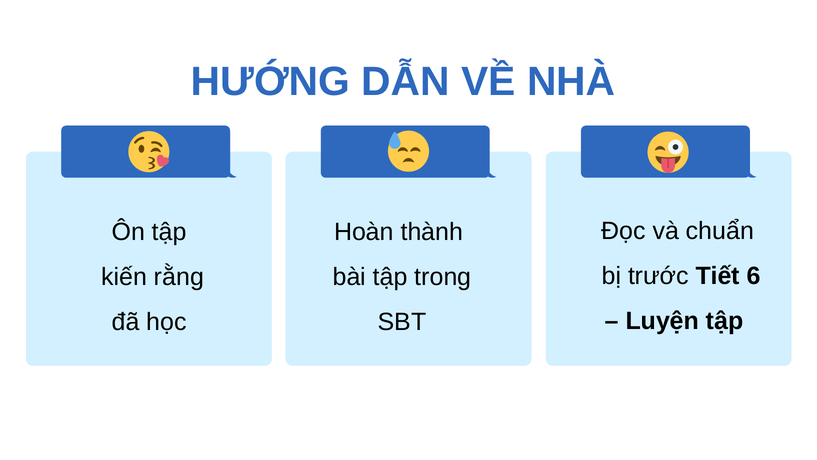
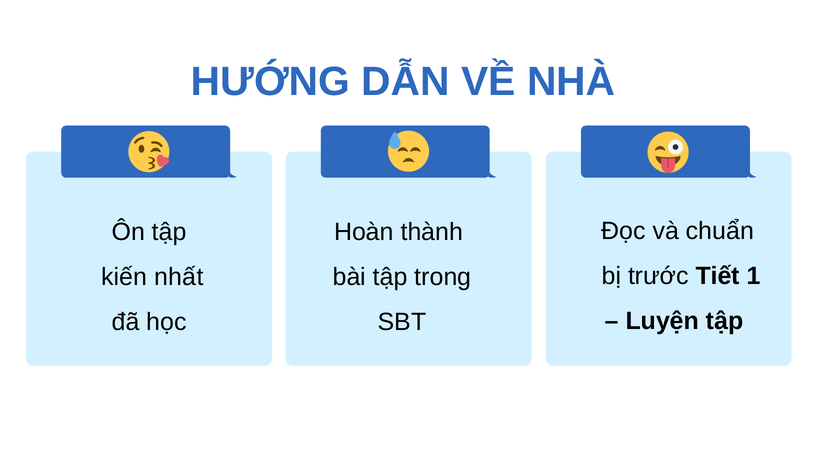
6: 6 -> 1
rằng: rằng -> nhất
